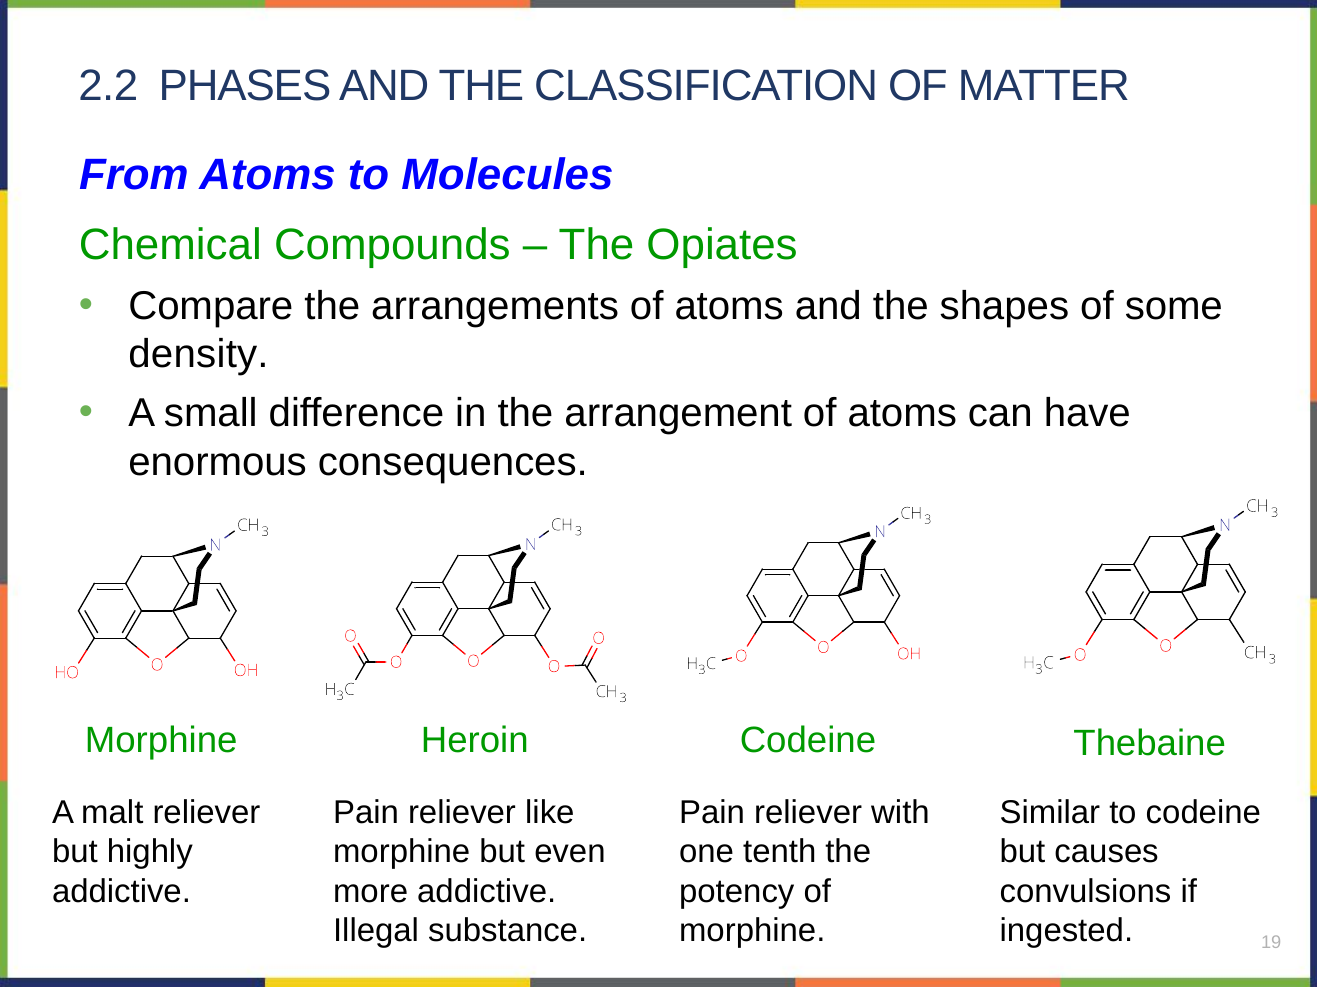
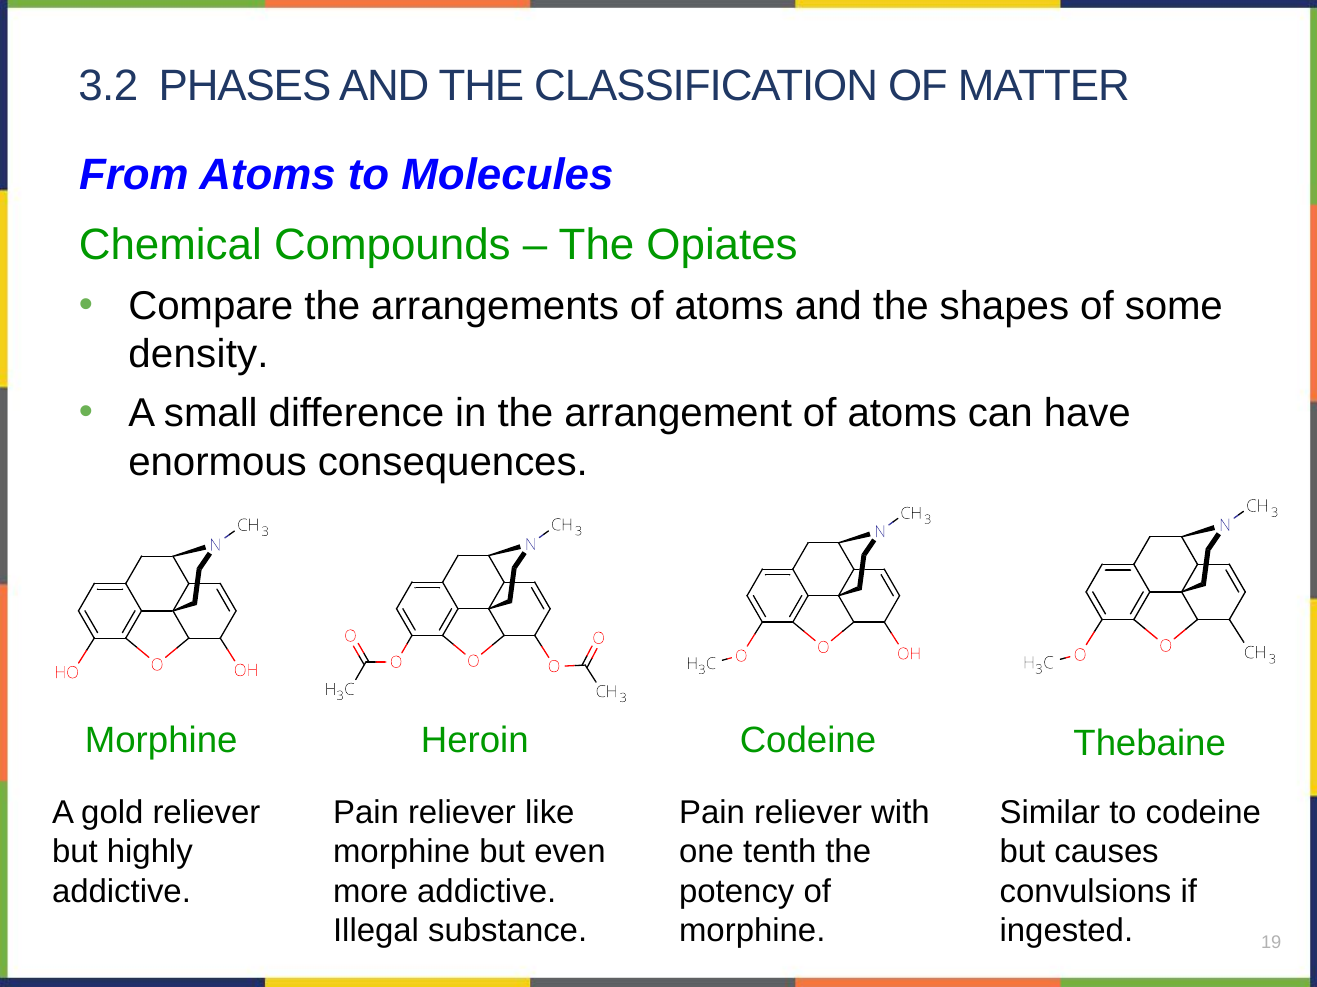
2.2: 2.2 -> 3.2
malt: malt -> gold
